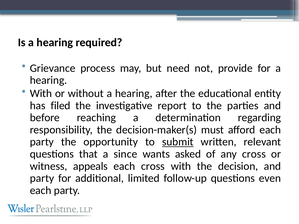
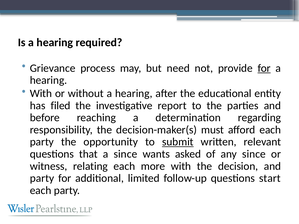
for at (264, 68) underline: none -> present
any cross: cross -> since
appeals: appeals -> relating
each cross: cross -> more
even: even -> start
